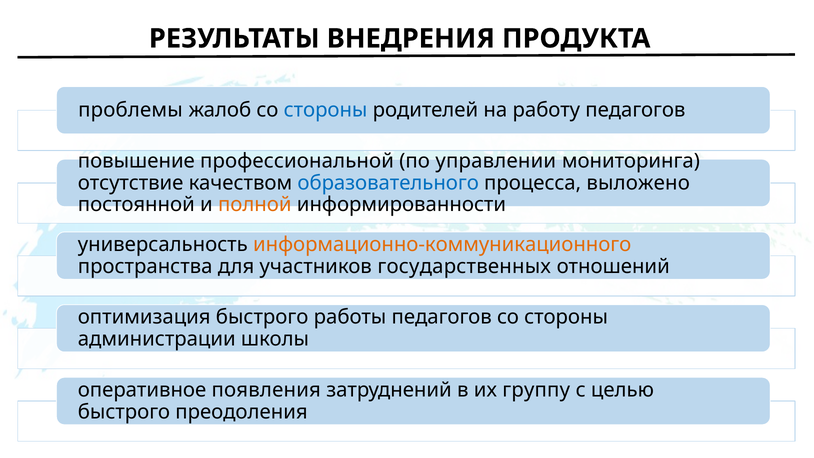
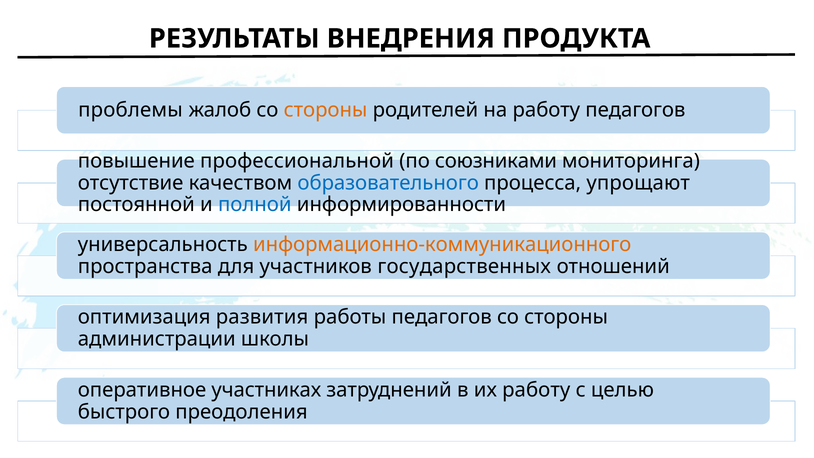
стороны at (326, 110) colour: blue -> orange
управлении: управлении -> союзниками
выложено: выложено -> упрощают
полной colour: orange -> blue
оптимизация быстрого: быстрого -> развития
появления: появления -> участниках
их группу: группу -> работу
